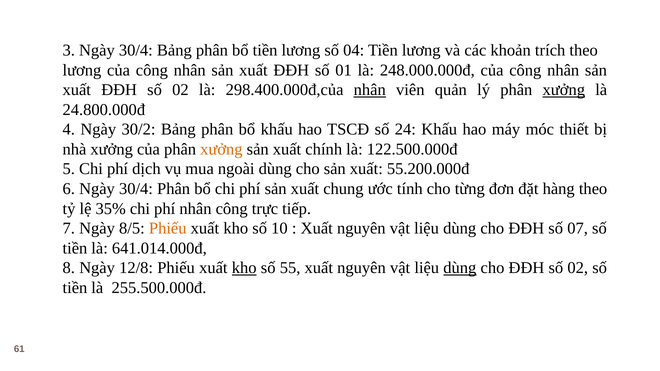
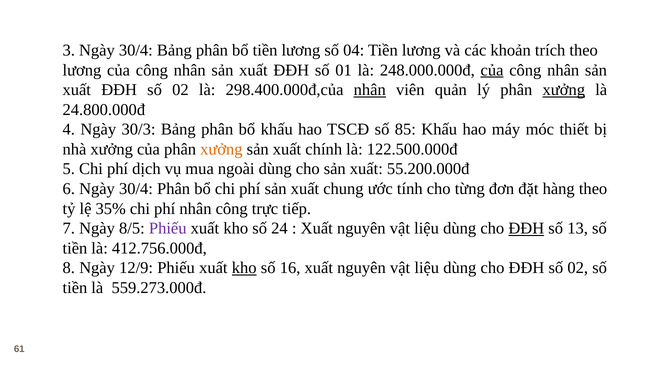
của at (492, 70) underline: none -> present
30/2: 30/2 -> 30/3
24: 24 -> 85
Phiếu at (168, 229) colour: orange -> purple
10: 10 -> 24
ĐĐH at (526, 229) underline: none -> present
07: 07 -> 13
641.014.000đ: 641.014.000đ -> 412.756.000đ
12/8: 12/8 -> 12/9
55: 55 -> 16
dùng at (460, 268) underline: present -> none
255.500.000đ: 255.500.000đ -> 559.273.000đ
